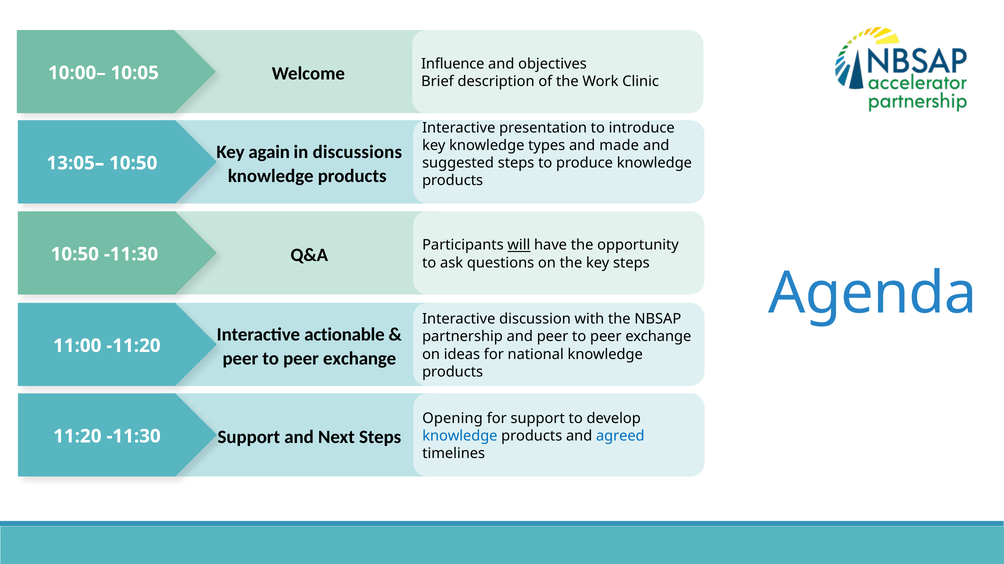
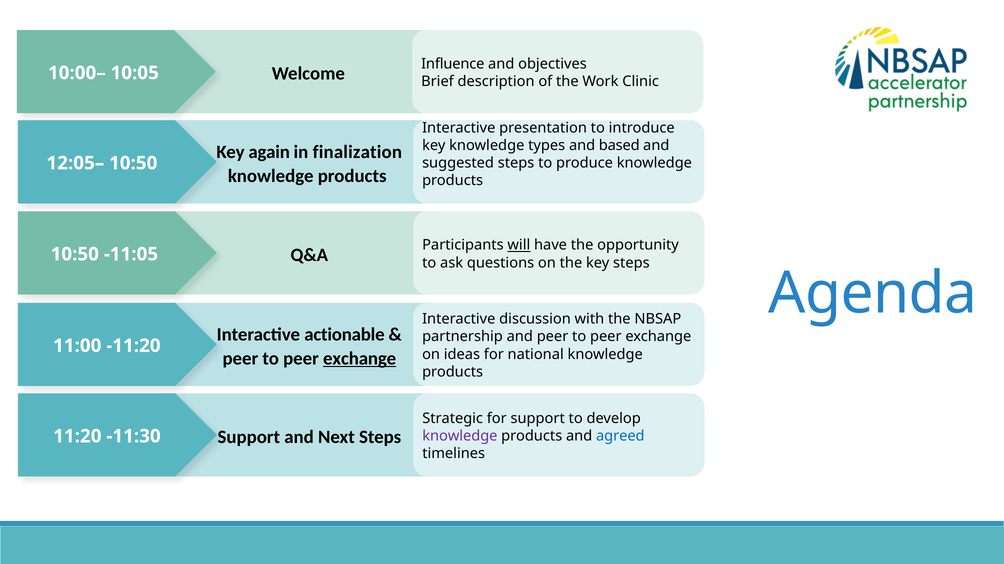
made: made -> based
discussions: discussions -> finalization
13:05–: 13:05– -> 12:05–
10:50 -11:30: -11:30 -> -11:05
exchange at (360, 359) underline: none -> present
Opening: Opening -> Strategic
knowledge at (460, 436) colour: blue -> purple
